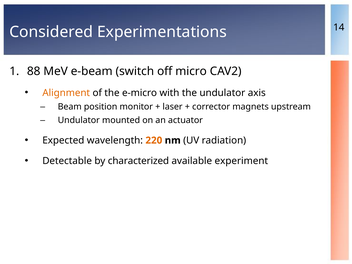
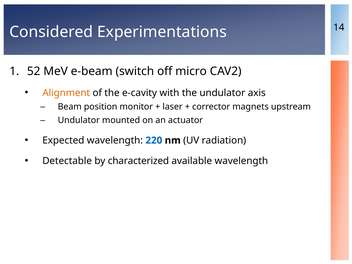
88: 88 -> 52
e-micro: e-micro -> e-cavity
220 colour: orange -> blue
available experiment: experiment -> wavelength
